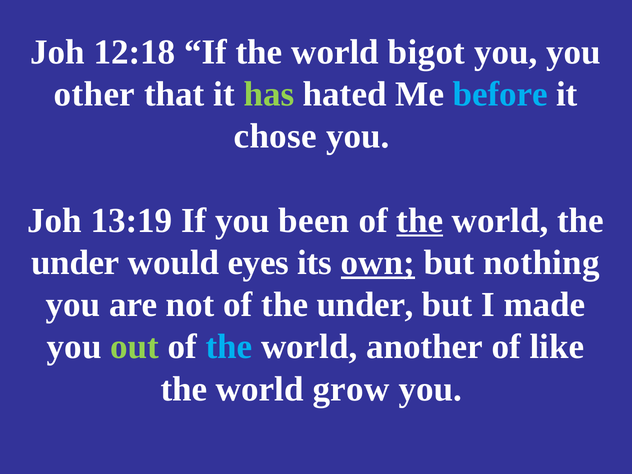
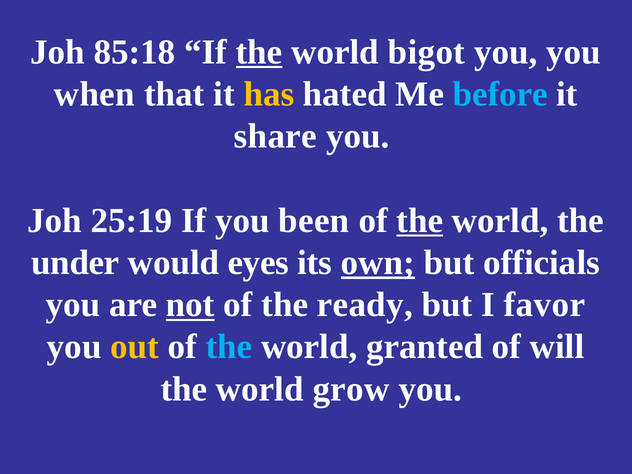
12:18: 12:18 -> 85:18
the at (259, 52) underline: none -> present
other: other -> when
has colour: light green -> yellow
chose: chose -> share
13:19: 13:19 -> 25:19
nothing: nothing -> officials
not underline: none -> present
of the under: under -> ready
made: made -> favor
out colour: light green -> yellow
another: another -> granted
like: like -> will
